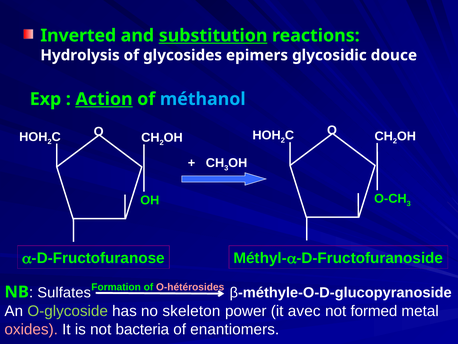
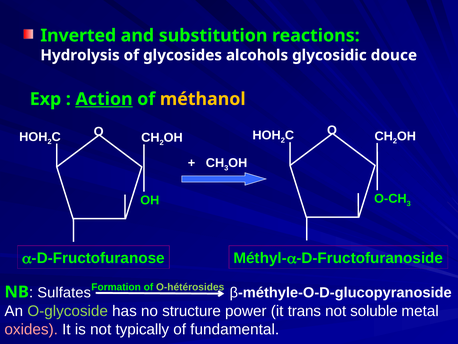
substitution underline: present -> none
epimers: epimers -> alcohols
méthanol colour: light blue -> yellow
O-hétérosides colour: pink -> light green
skeleton: skeleton -> structure
avec: avec -> trans
formed: formed -> soluble
bacteria: bacteria -> typically
enantiomers: enantiomers -> fundamental
